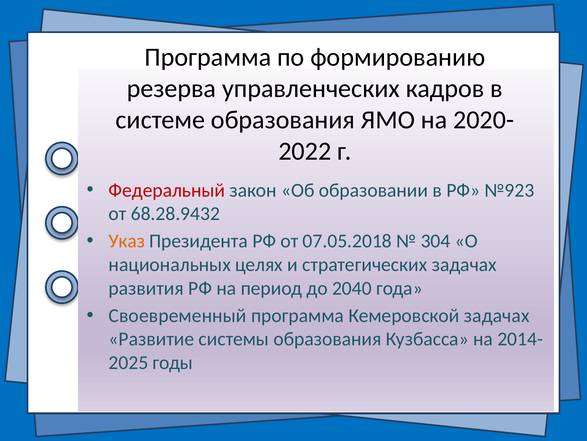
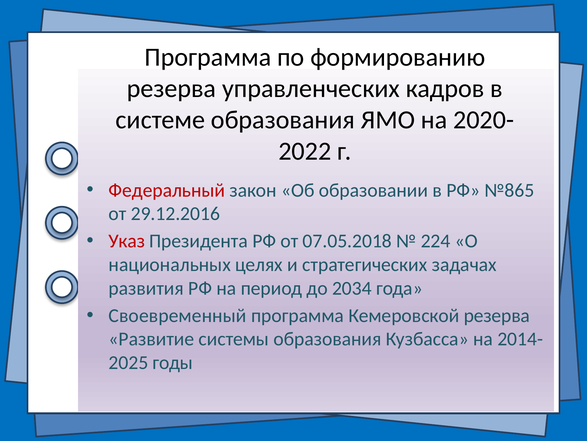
№923: №923 -> №865
68.28.9432: 68.28.9432 -> 29.12.2016
Указ colour: orange -> red
304: 304 -> 224
2040: 2040 -> 2034
Кемеровской задачах: задачах -> резерва
